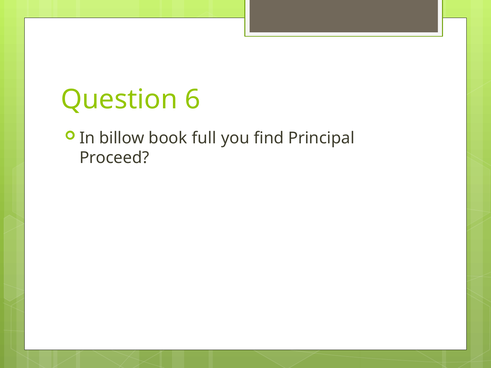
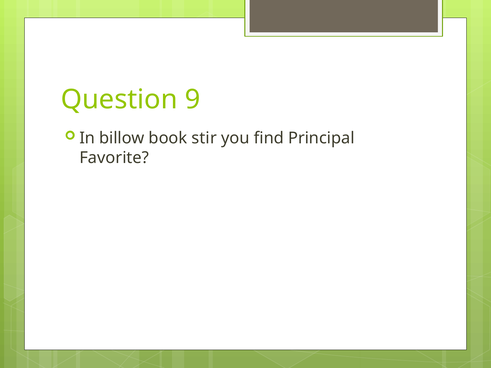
6: 6 -> 9
full: full -> stir
Proceed: Proceed -> Favorite
